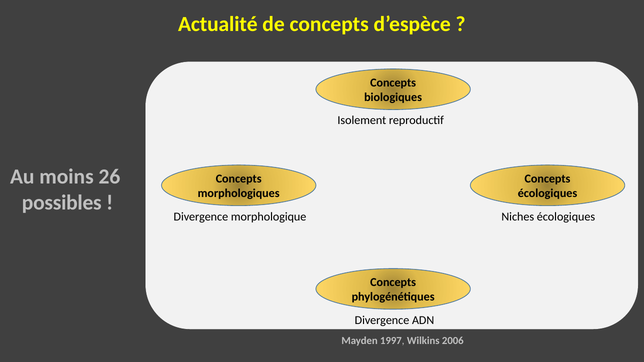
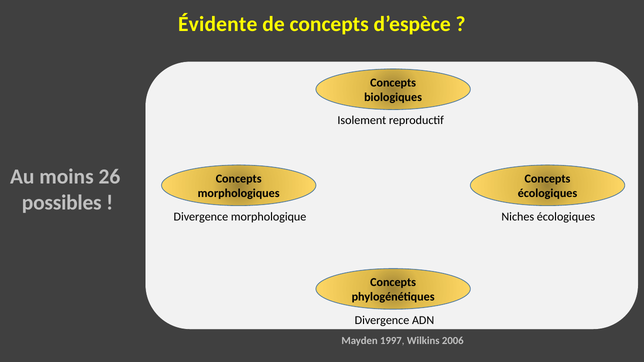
Actualité: Actualité -> Évidente
